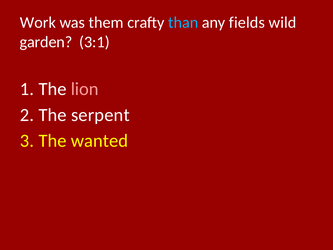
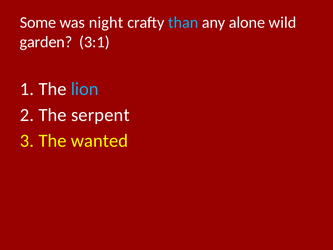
Work: Work -> Some
them: them -> night
fields: fields -> alone
lion colour: pink -> light blue
